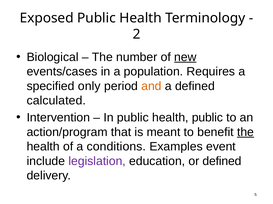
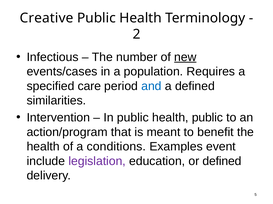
Exposed: Exposed -> Creative
Biological: Biological -> Infectious
only: only -> care
and colour: orange -> blue
calculated: calculated -> similarities
the at (246, 133) underline: present -> none
